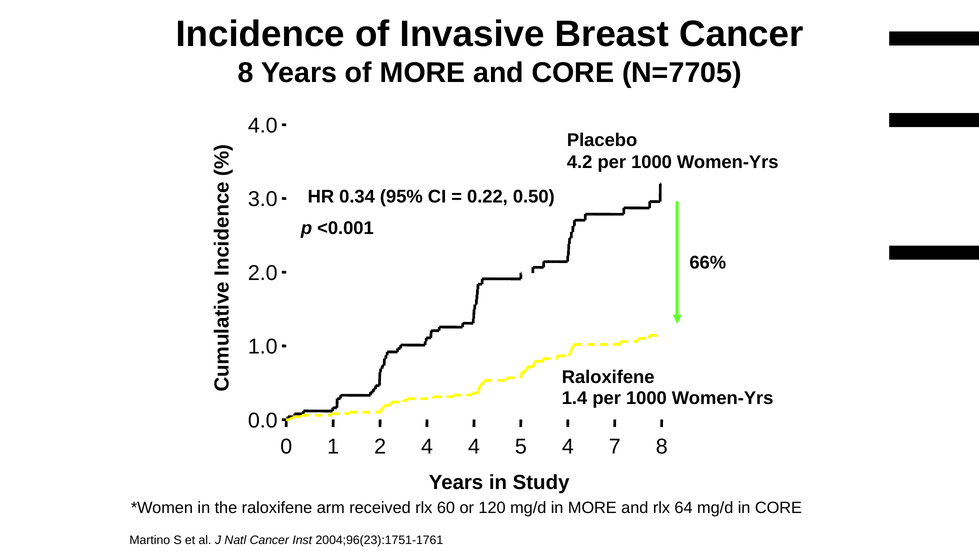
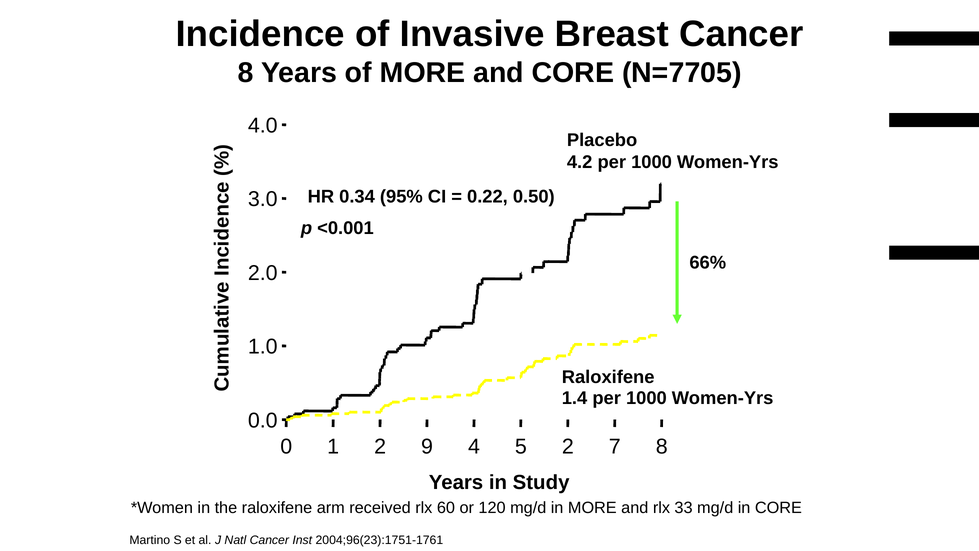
2 4: 4 -> 9
5 4: 4 -> 2
64: 64 -> 33
